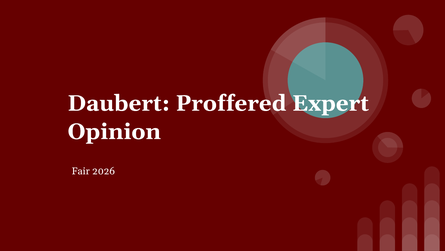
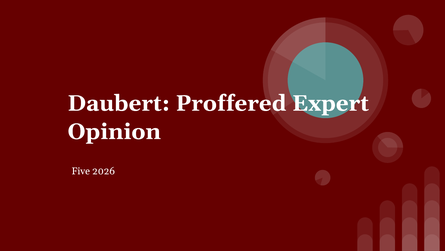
Fair: Fair -> Five
